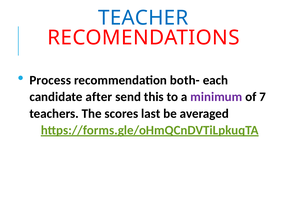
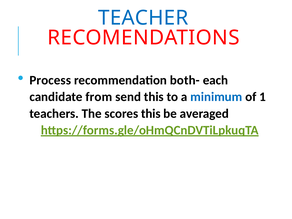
after: after -> from
minimum colour: purple -> blue
7: 7 -> 1
scores last: last -> this
